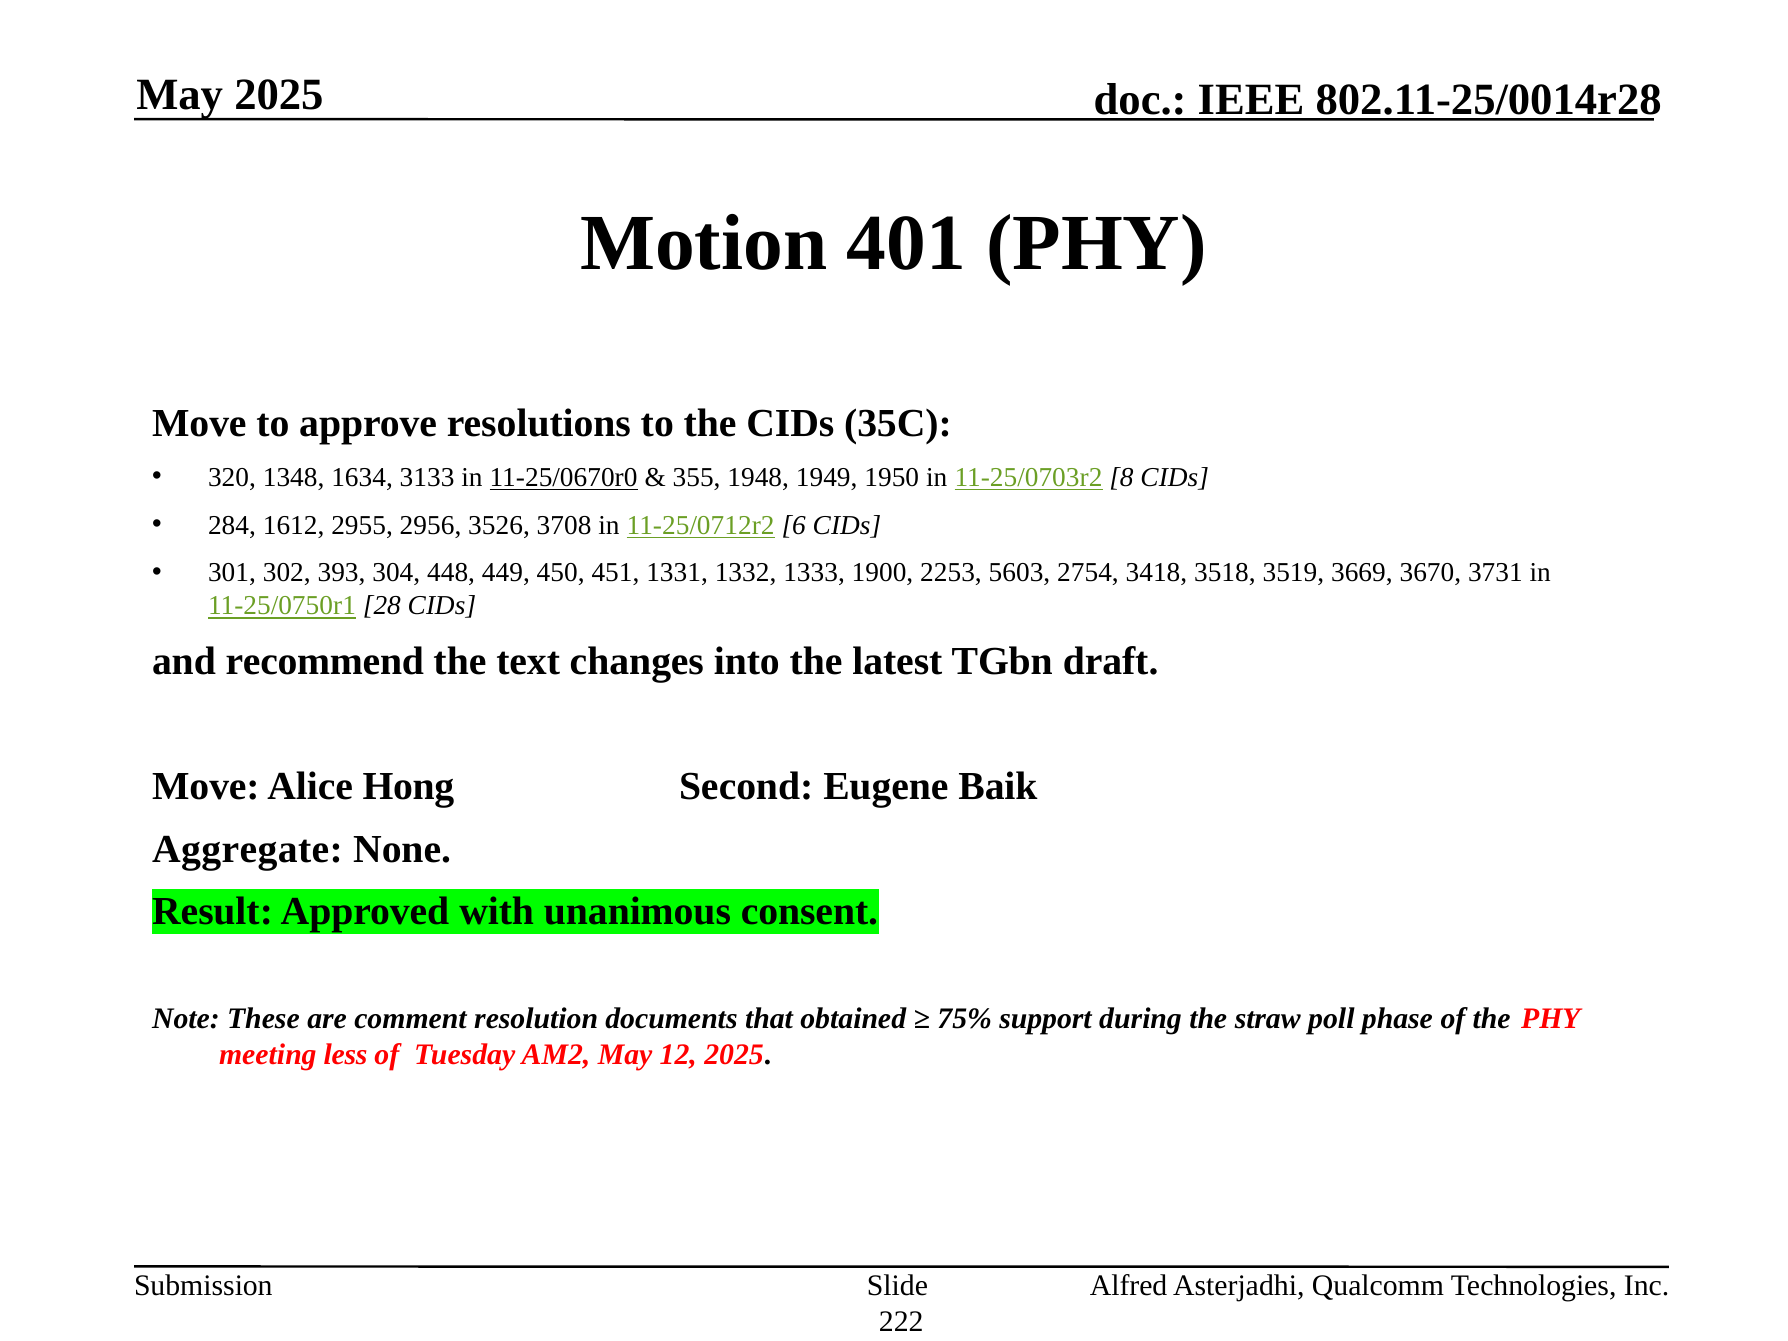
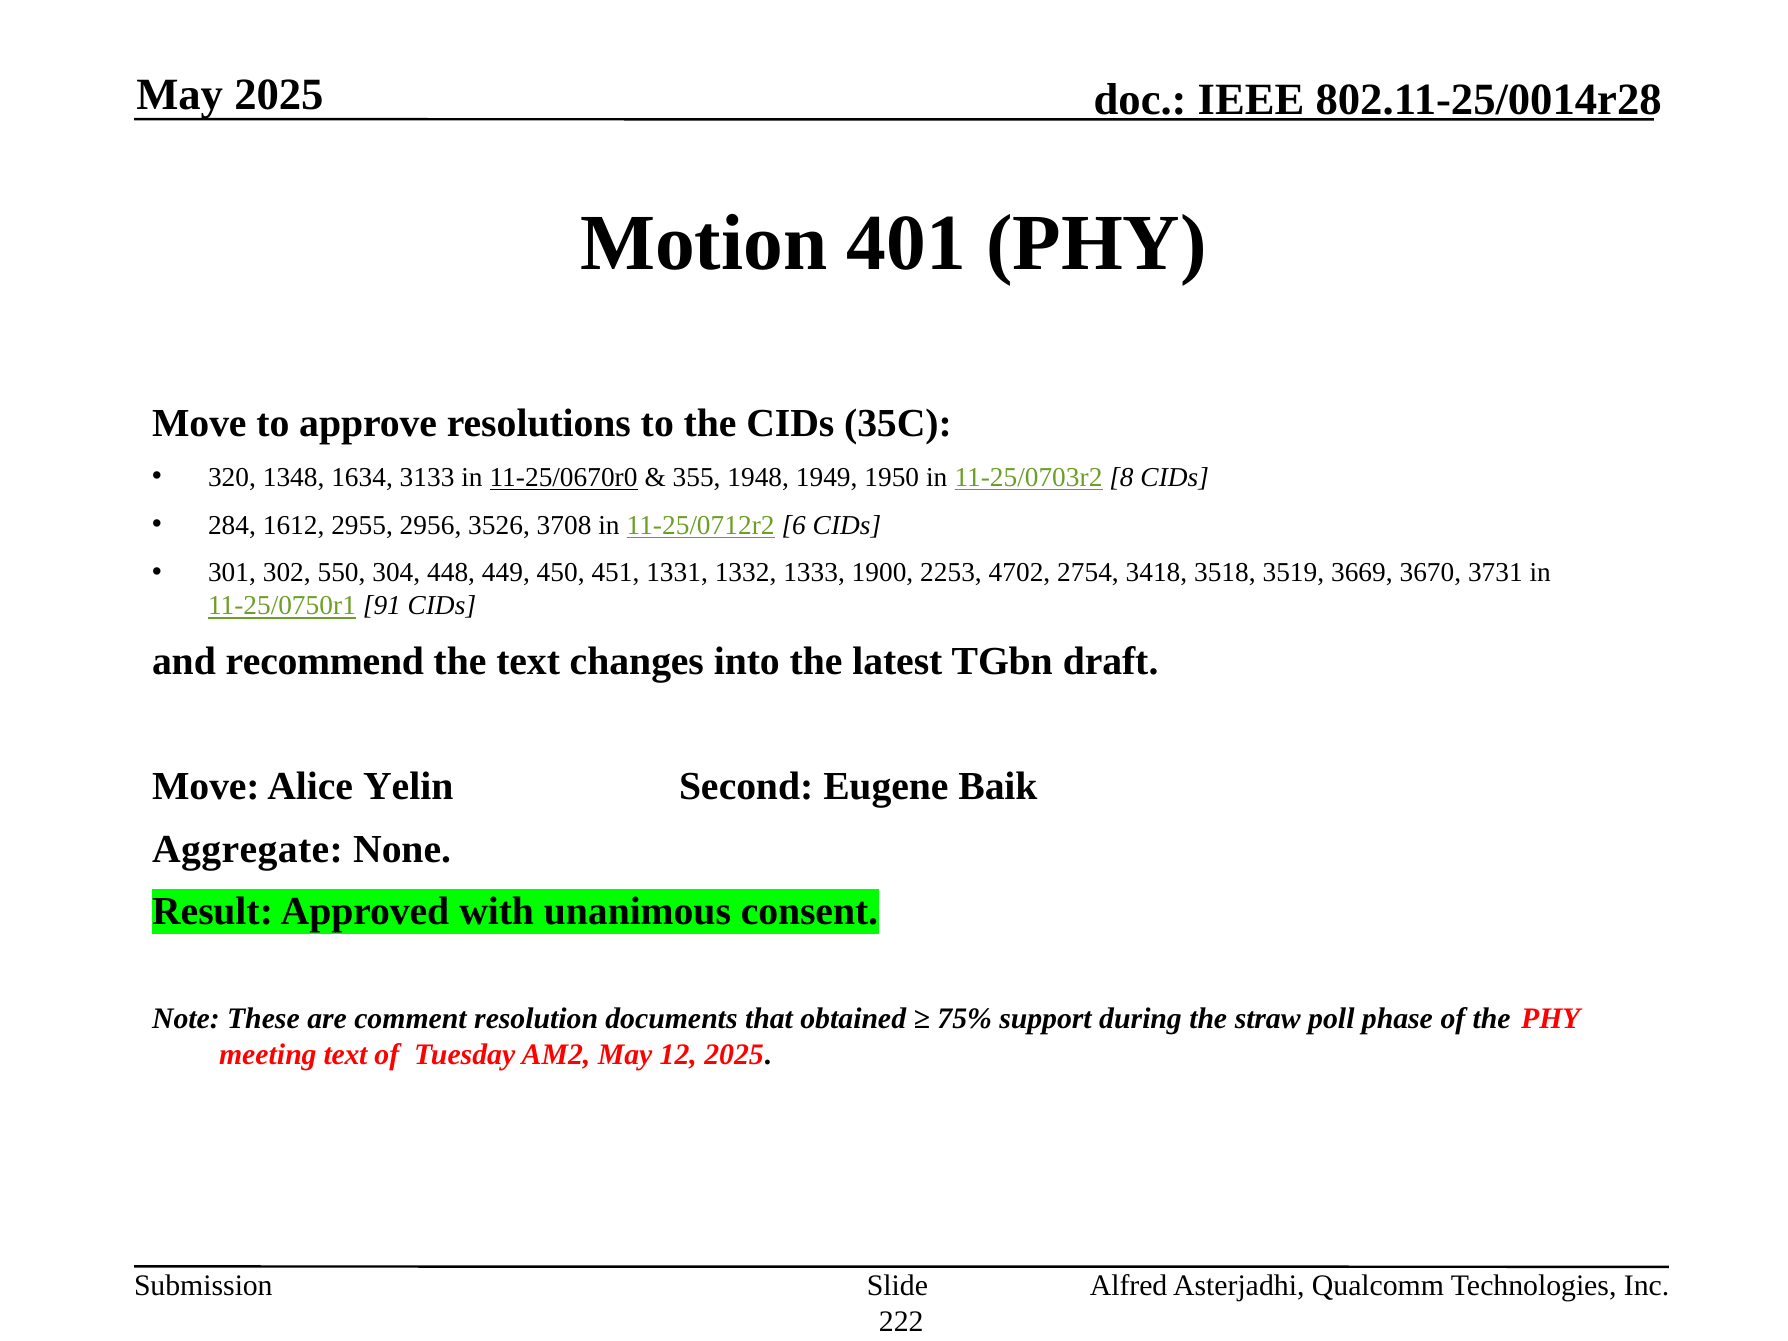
393: 393 -> 550
5603: 5603 -> 4702
28: 28 -> 91
Hong: Hong -> Yelin
meeting less: less -> text
